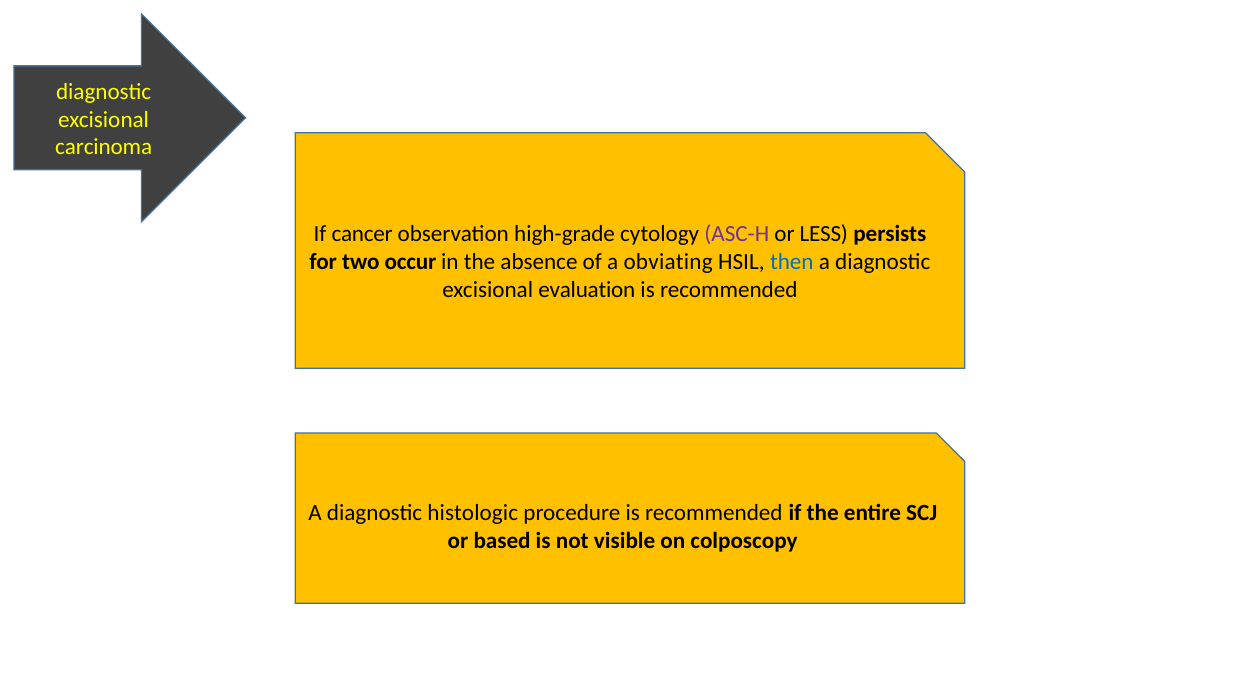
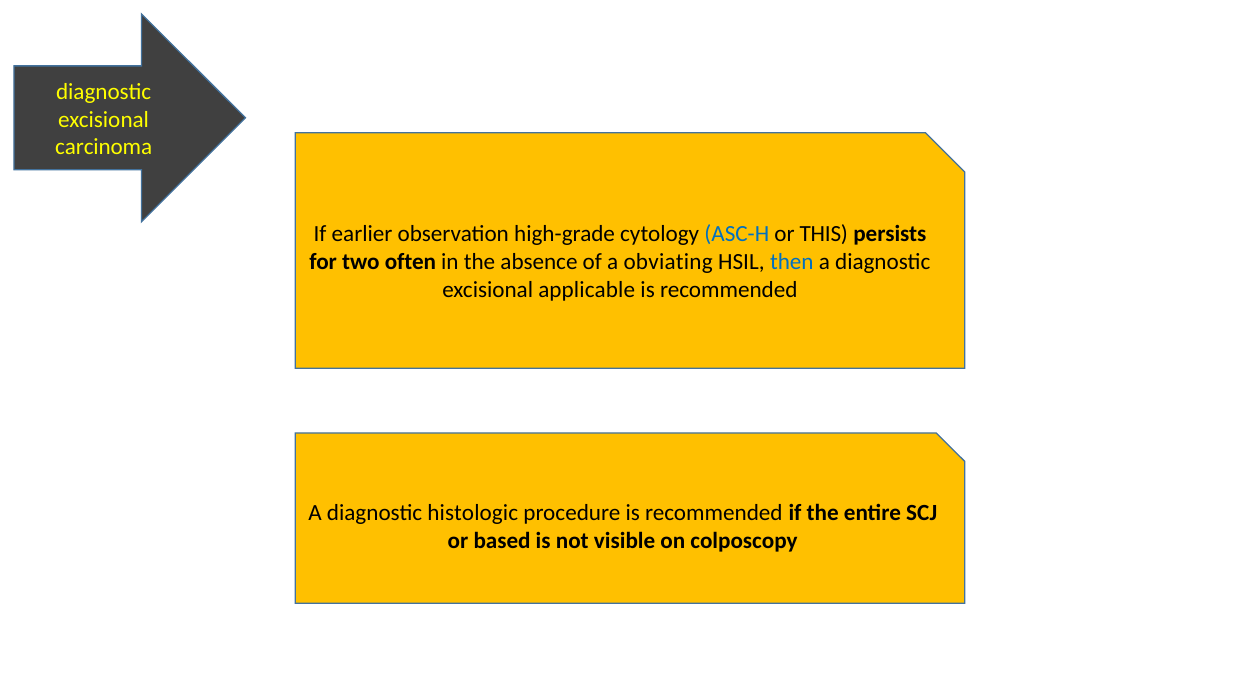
cancer: cancer -> earlier
ASC-H colour: purple -> blue
LESS: LESS -> THIS
occur: occur -> often
evaluation: evaluation -> applicable
